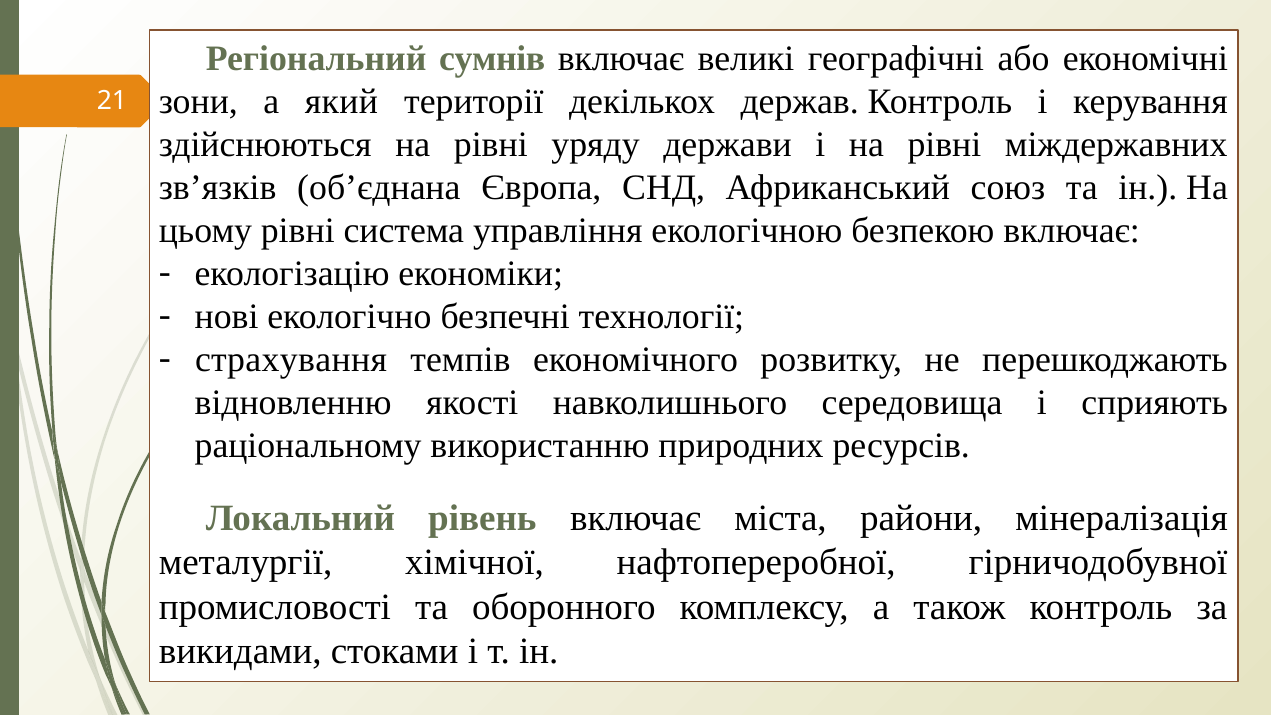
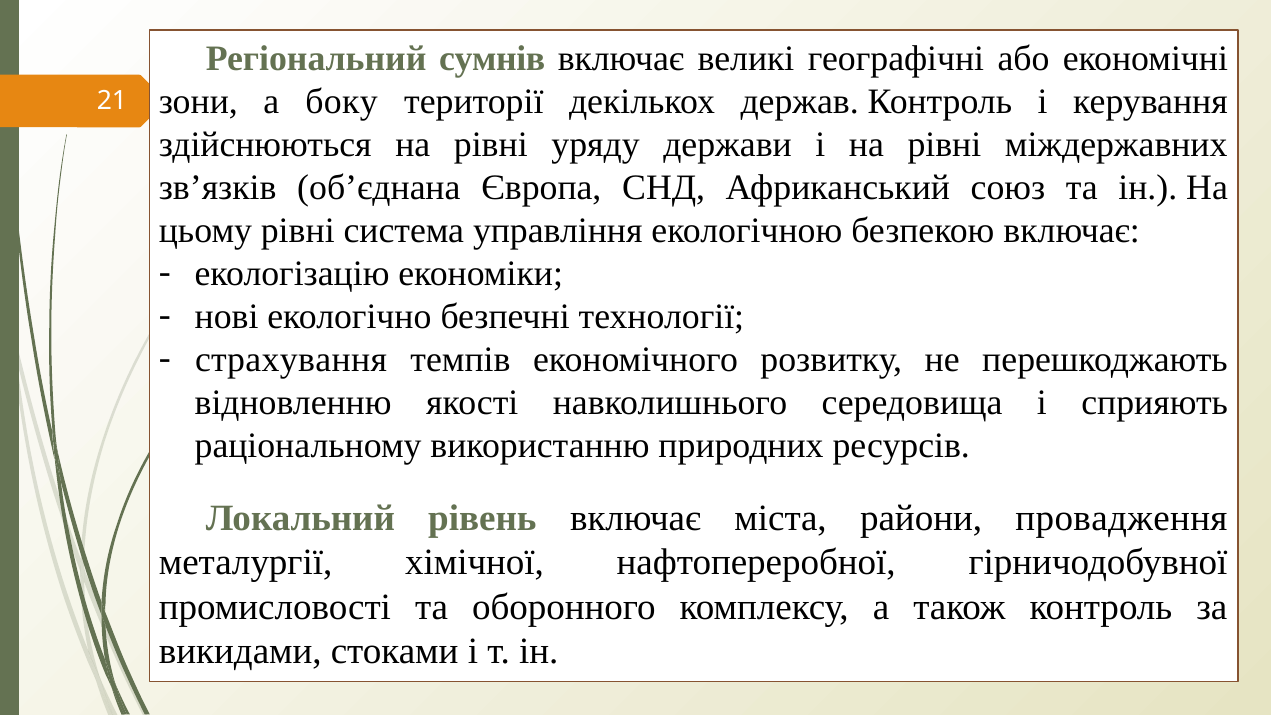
який: який -> боку
мінералізація: мінералізація -> провадження
